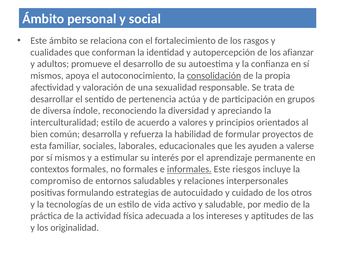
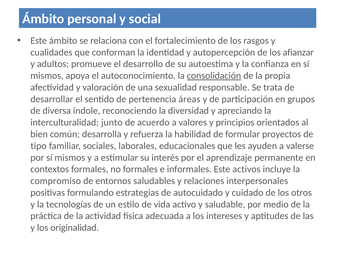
actúa: actúa -> áreas
interculturalidad estilo: estilo -> junto
esta: esta -> tipo
informales underline: present -> none
riesgos: riesgos -> activos
